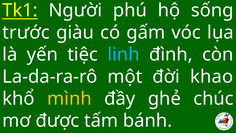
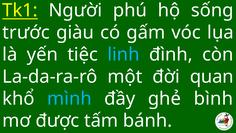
khao: khao -> quan
mình colour: yellow -> light blue
chúc: chúc -> bình
